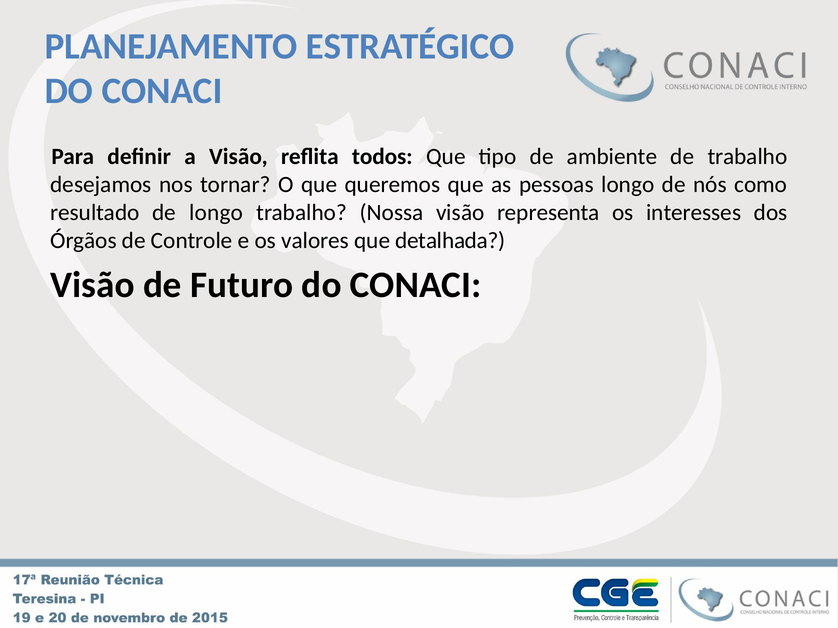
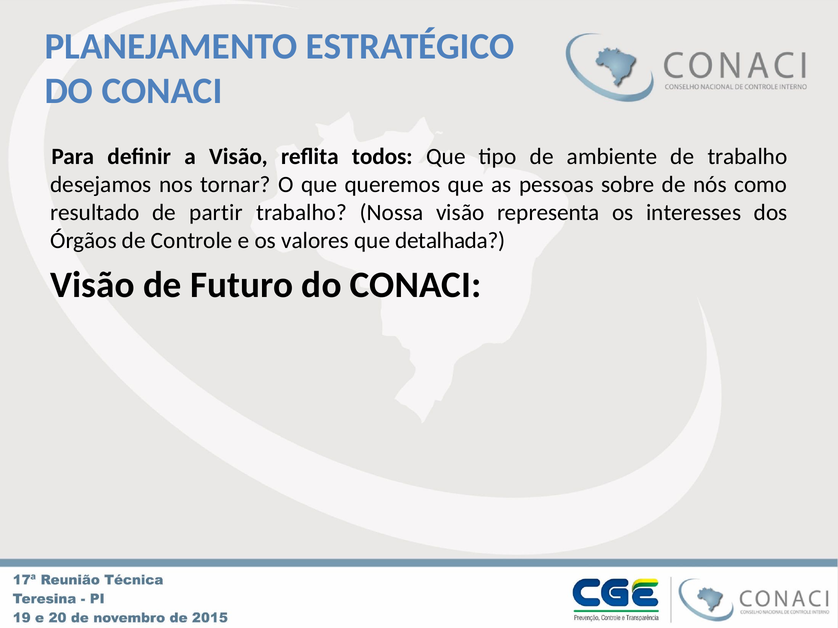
pessoas longo: longo -> sobre
de longo: longo -> partir
